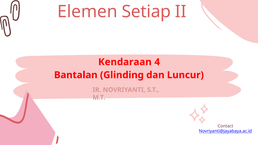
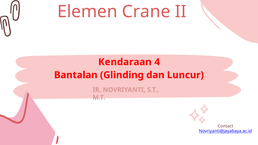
Setiap: Setiap -> Crane
